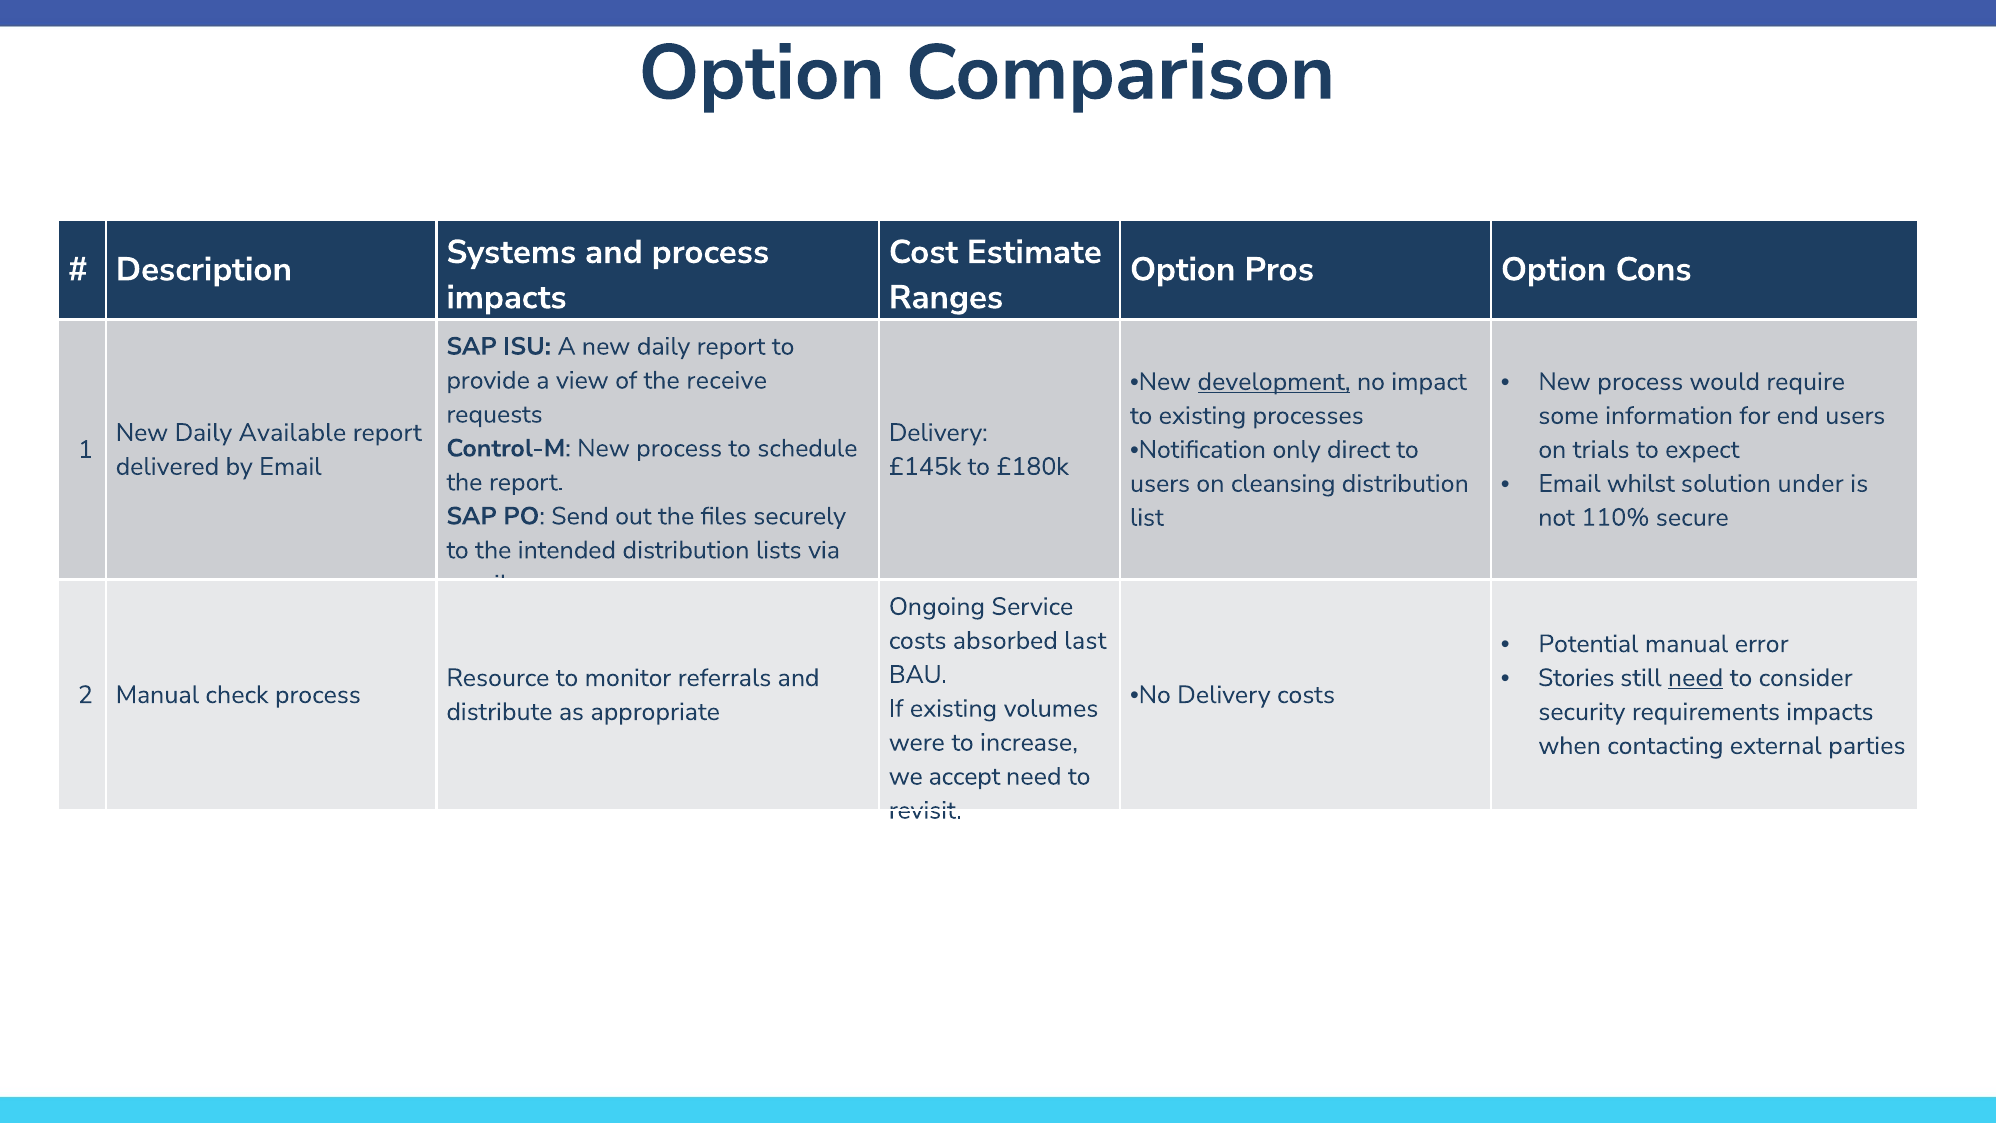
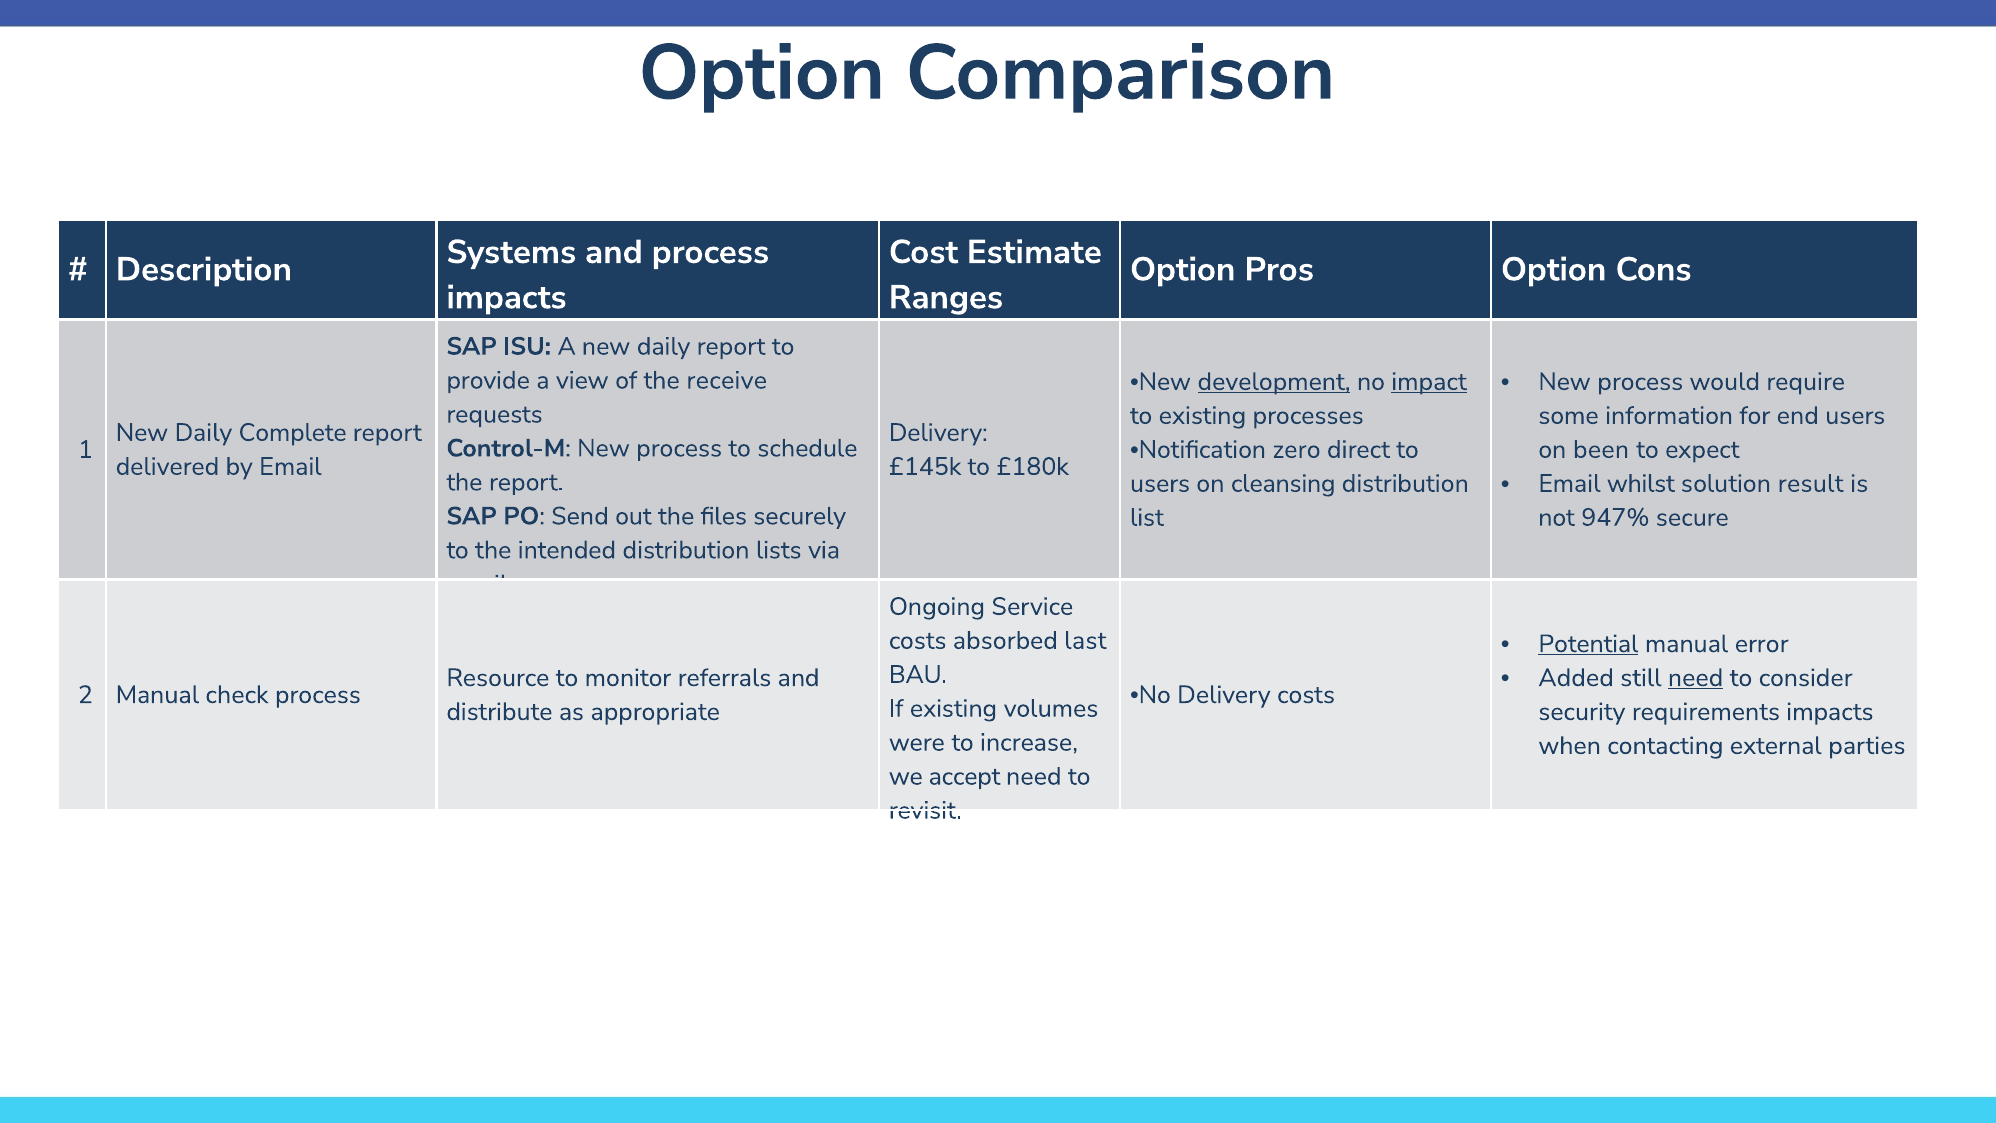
impact underline: none -> present
Available: Available -> Complete
only: only -> zero
trials: trials -> been
under: under -> result
110%: 110% -> 947%
Potential underline: none -> present
Stories: Stories -> Added
